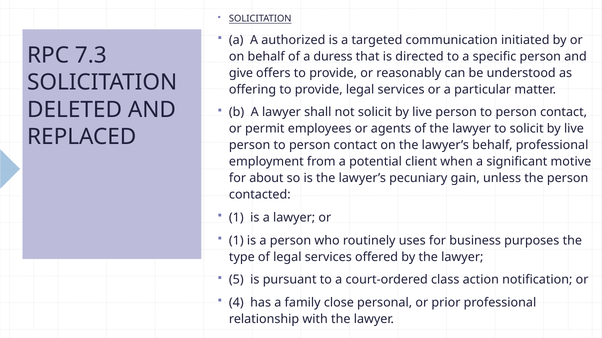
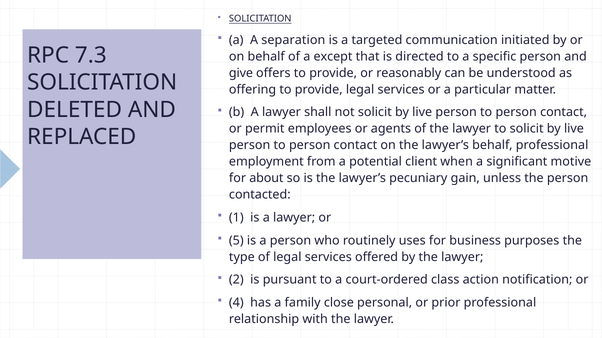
authorized: authorized -> separation
duress: duress -> except
1 at (236, 241): 1 -> 5
5: 5 -> 2
